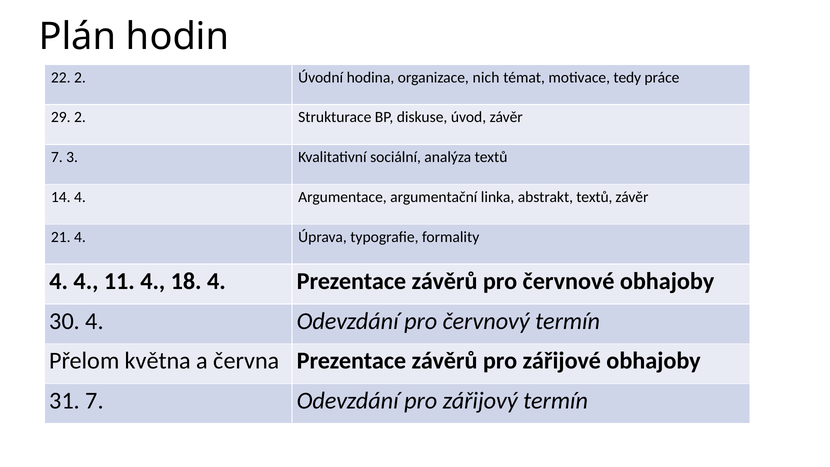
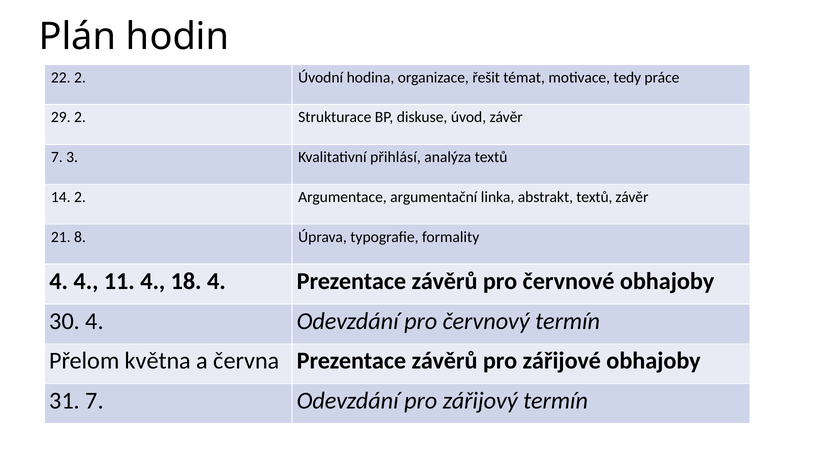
nich: nich -> řešit
sociální: sociální -> přihlásí
14 4: 4 -> 2
21 4: 4 -> 8
